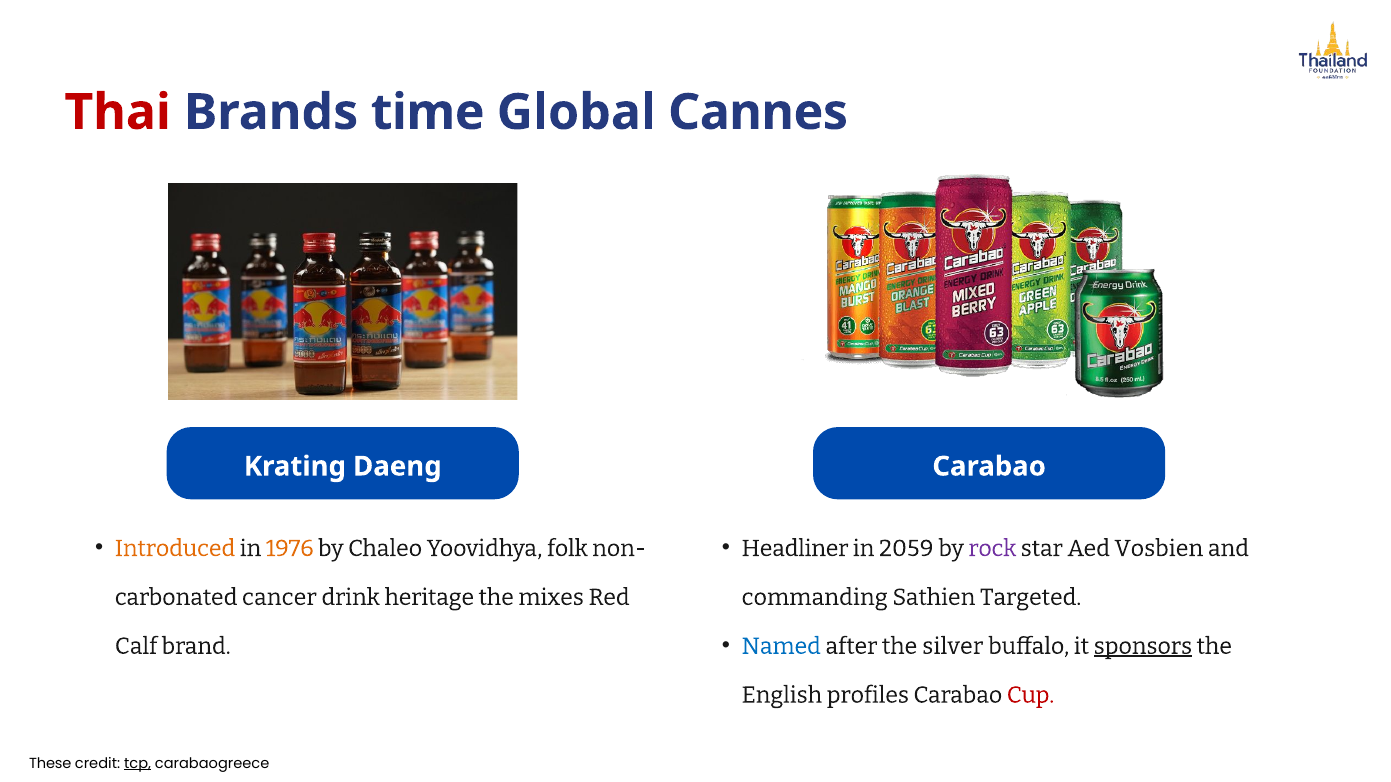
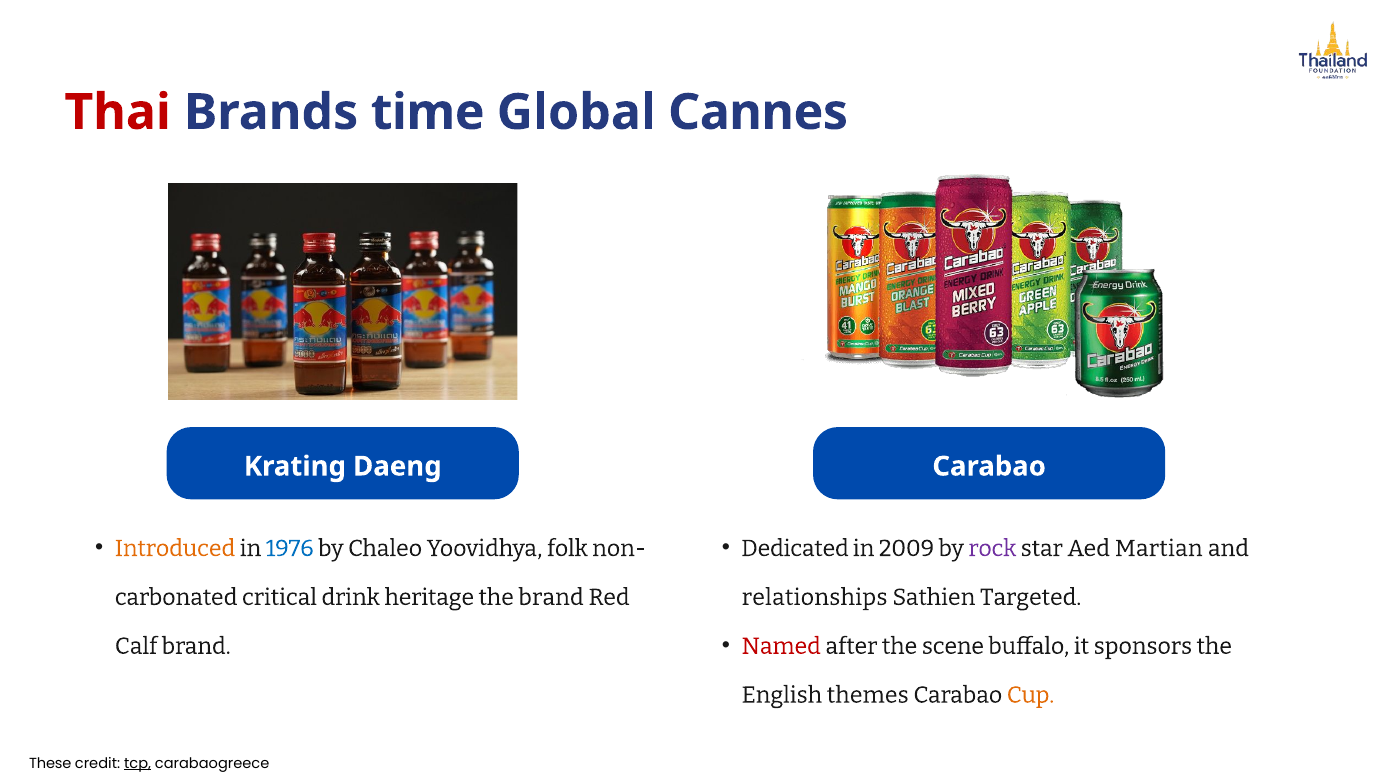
1976 colour: orange -> blue
Headliner: Headliner -> Dedicated
2059: 2059 -> 2009
Vosbien: Vosbien -> Martian
cancer: cancer -> critical
the mixes: mixes -> brand
commanding: commanding -> relationships
Named colour: blue -> red
silver: silver -> scene
sponsors underline: present -> none
profiles: profiles -> themes
Cup colour: red -> orange
